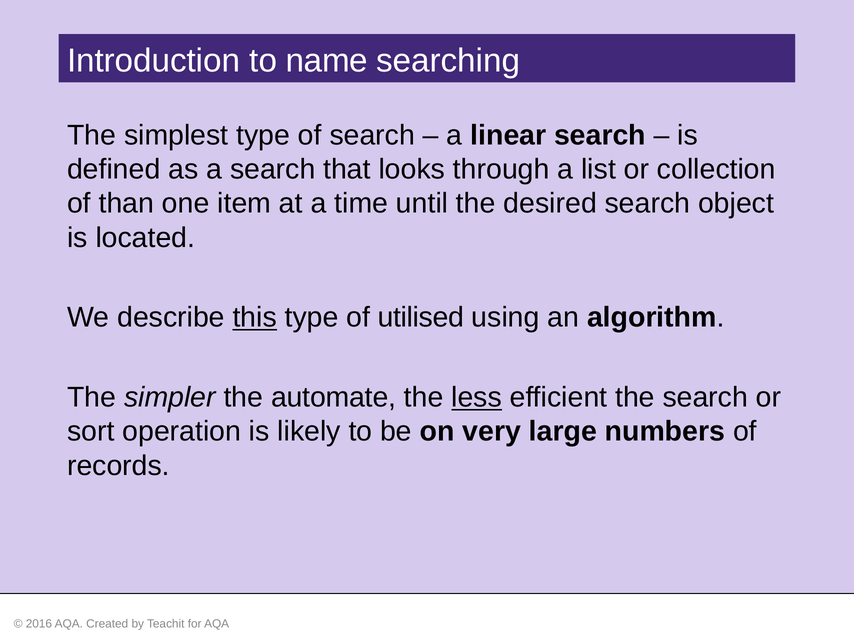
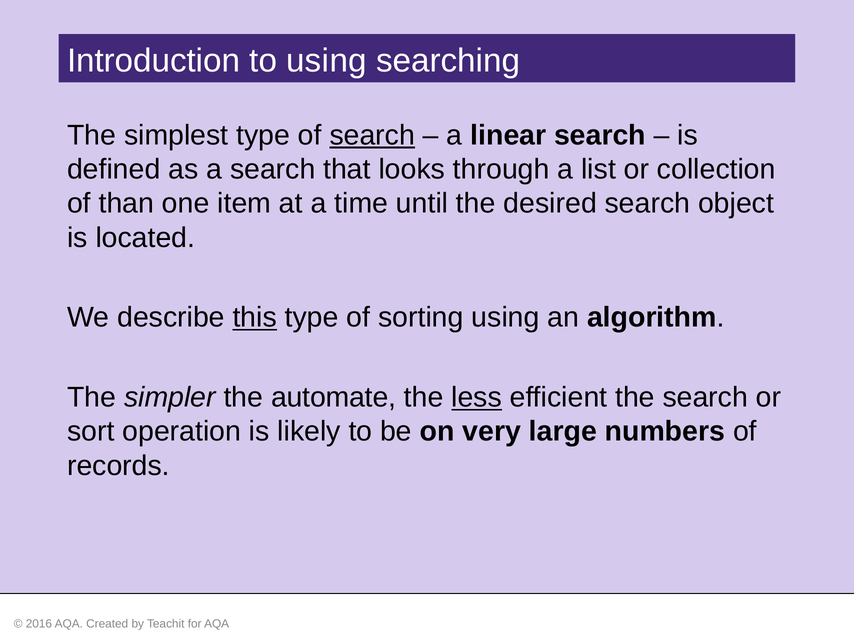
to name: name -> using
search at (372, 135) underline: none -> present
utilised: utilised -> sorting
